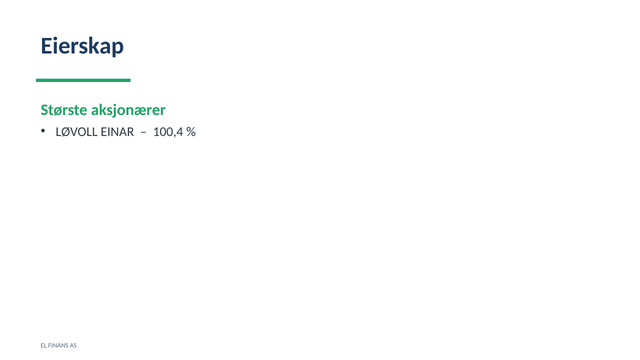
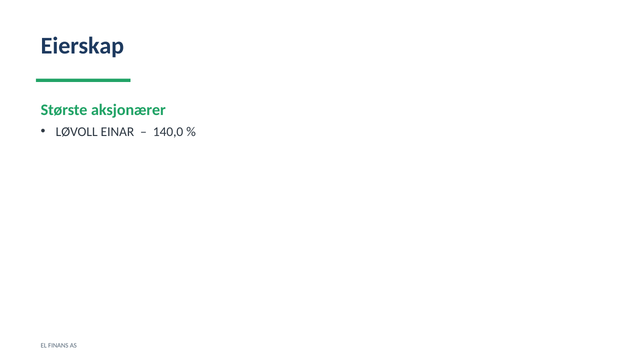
100,4: 100,4 -> 140,0
